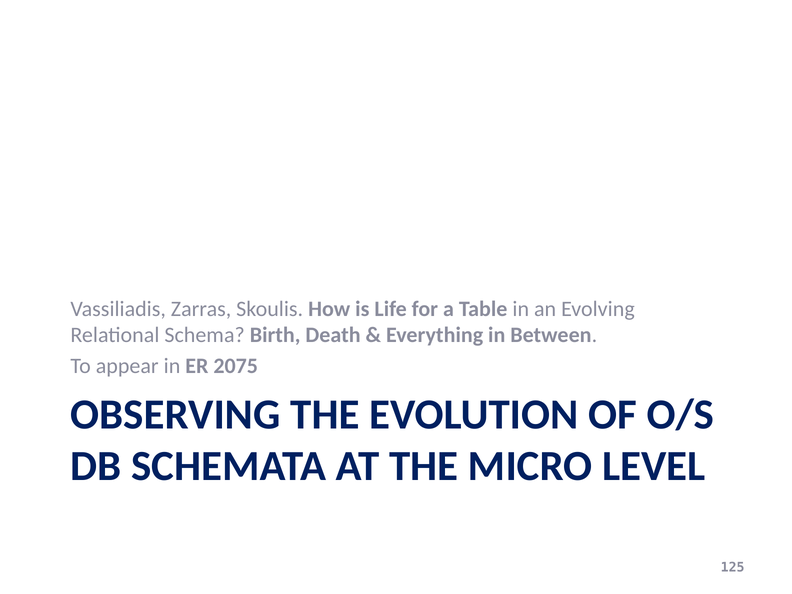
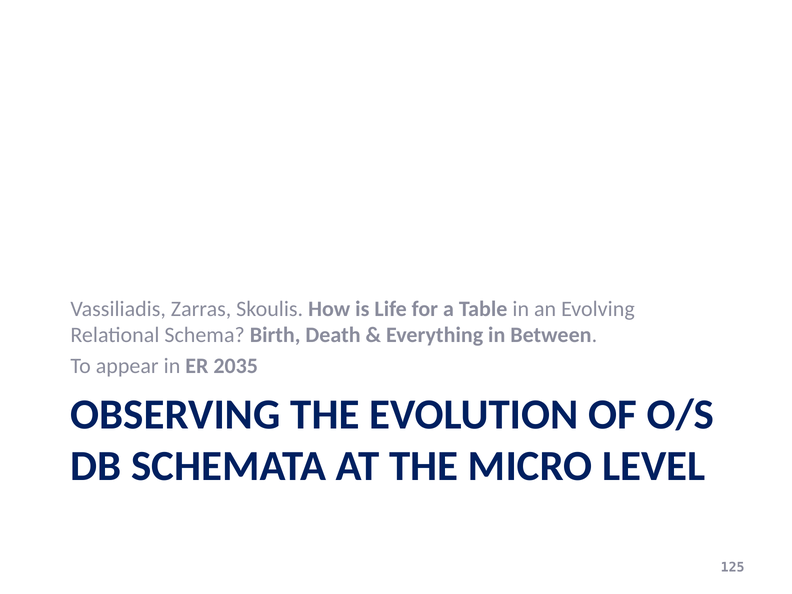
2075: 2075 -> 2035
